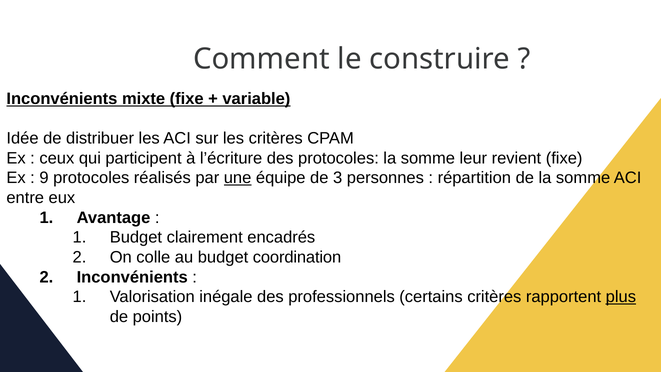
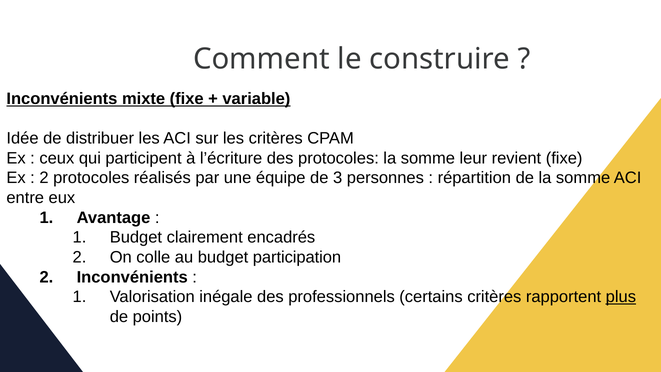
9 at (44, 178): 9 -> 2
une underline: present -> none
coordination: coordination -> participation
